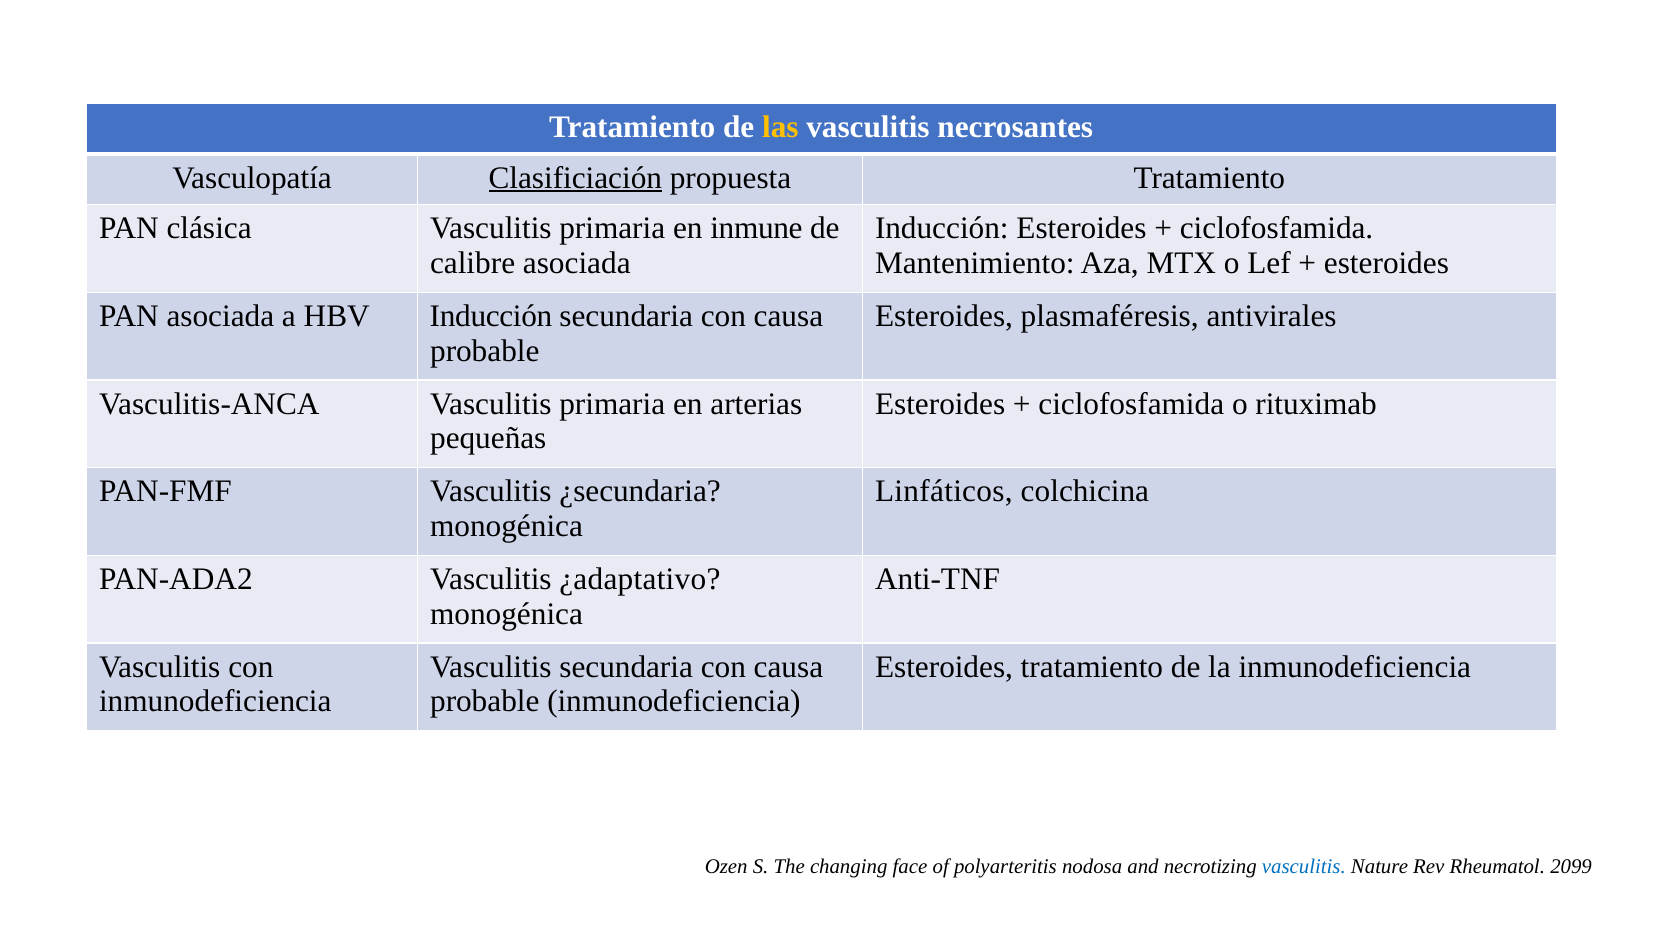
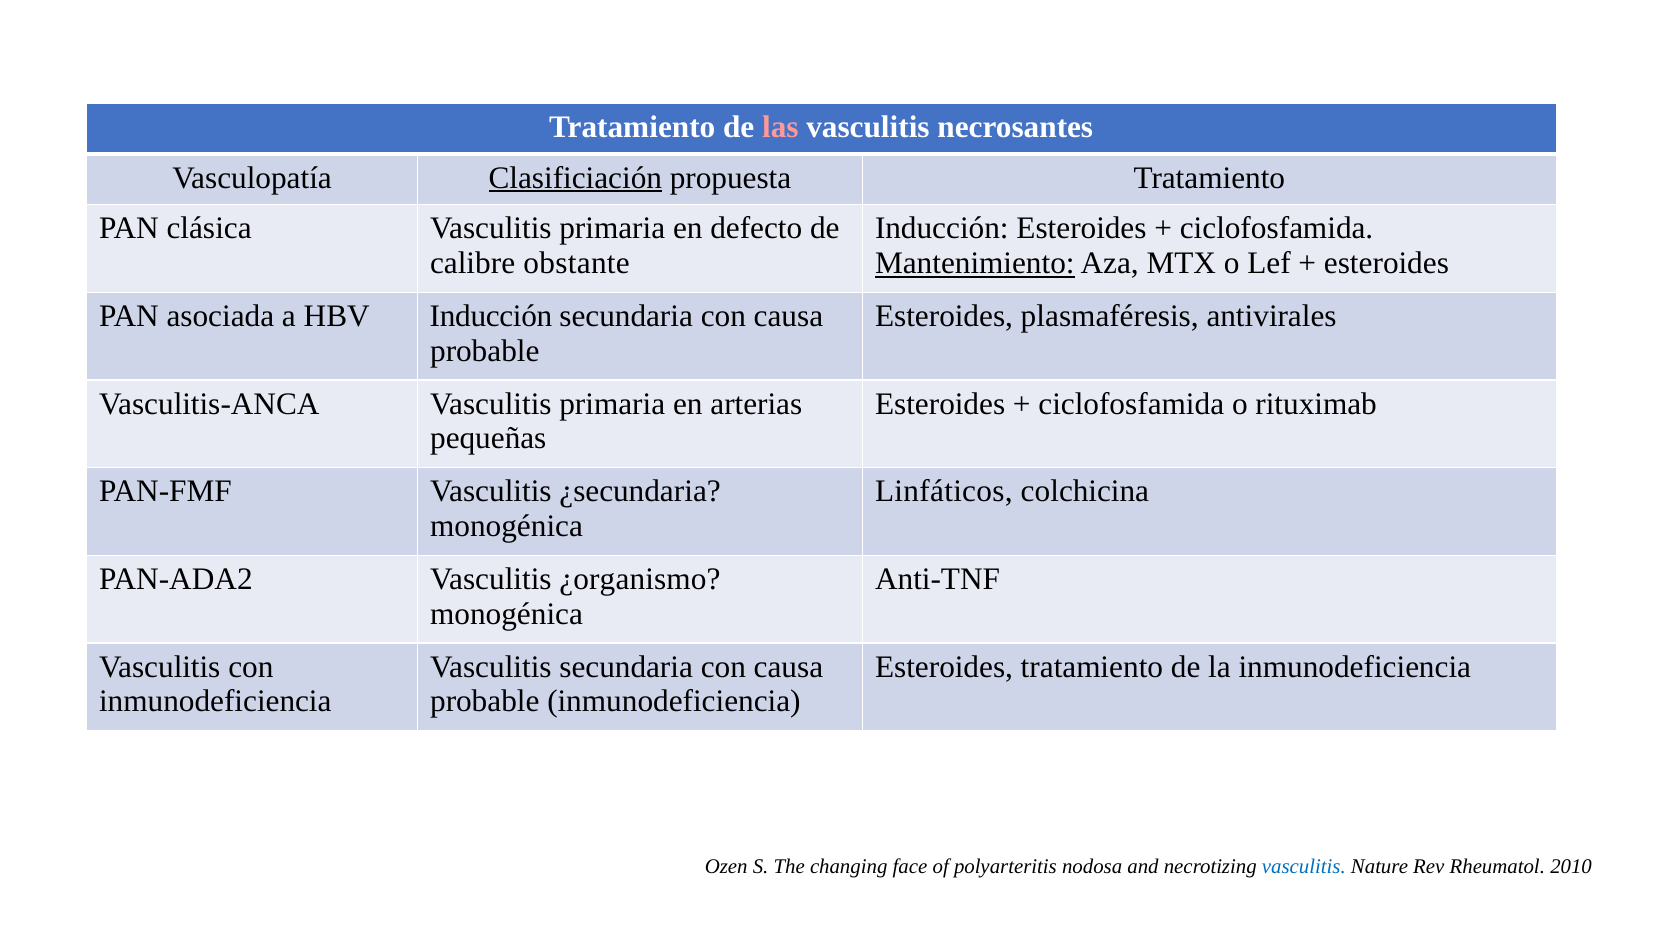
las colour: yellow -> pink
inmune: inmune -> defecto
calibre asociada: asociada -> obstante
Mantenimiento underline: none -> present
¿adaptativo: ¿adaptativo -> ¿organismo
2099: 2099 -> 2010
